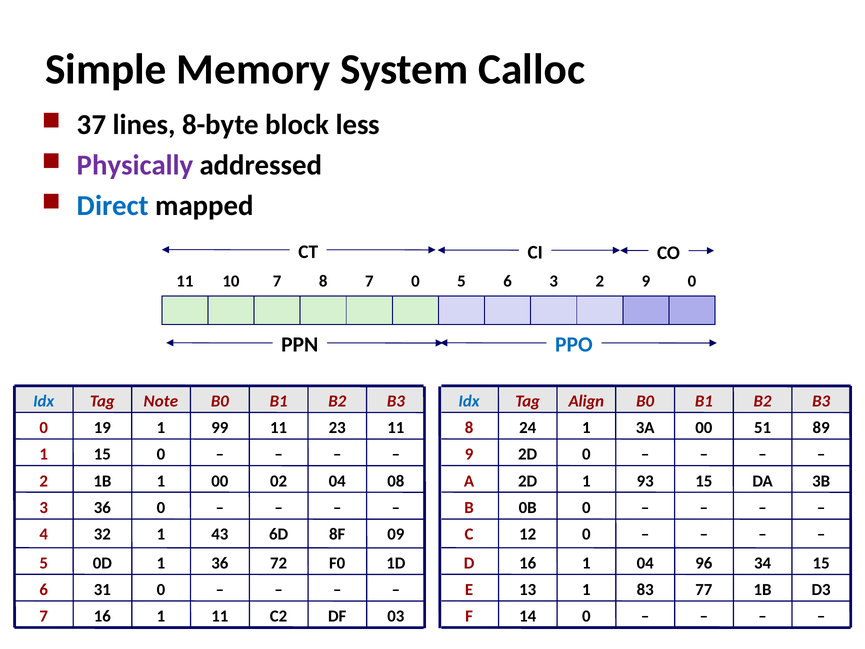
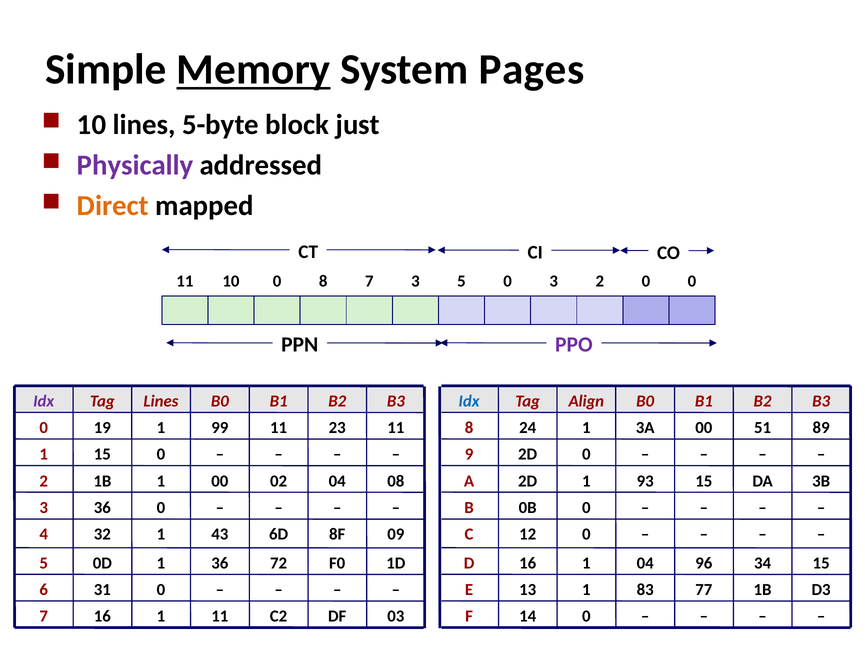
Memory underline: none -> present
Calloc: Calloc -> Pages
37 at (92, 125): 37 -> 10
8-byte: 8-byte -> 5-byte
less: less -> just
Direct colour: blue -> orange
10 7: 7 -> 0
7 0: 0 -> 3
5 6: 6 -> 0
2 9: 9 -> 0
PPO colour: blue -> purple
Idx at (44, 401) colour: blue -> purple
Note at (161, 401): Note -> Lines
